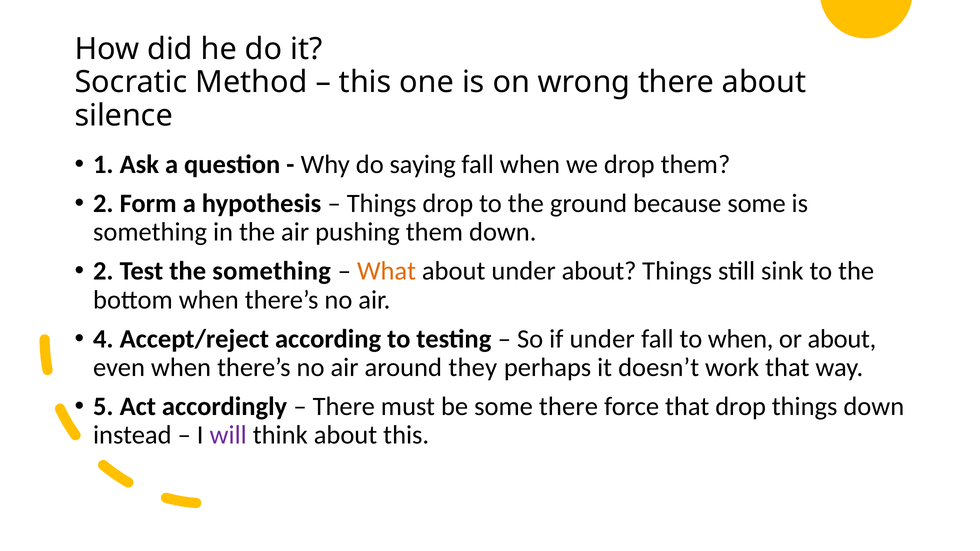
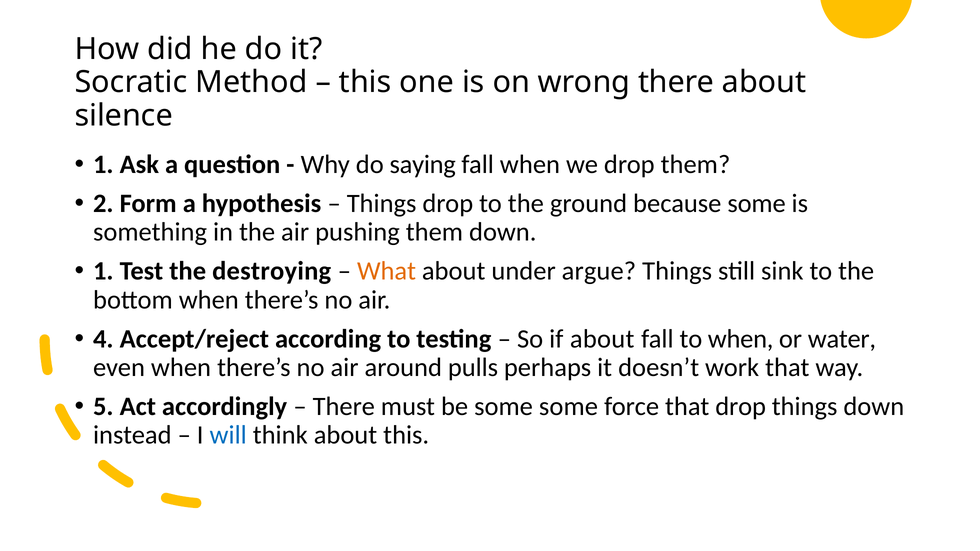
2 at (103, 271): 2 -> 1
the something: something -> destroying
under about: about -> argue
if under: under -> about
or about: about -> water
they: they -> pulls
some there: there -> some
will colour: purple -> blue
